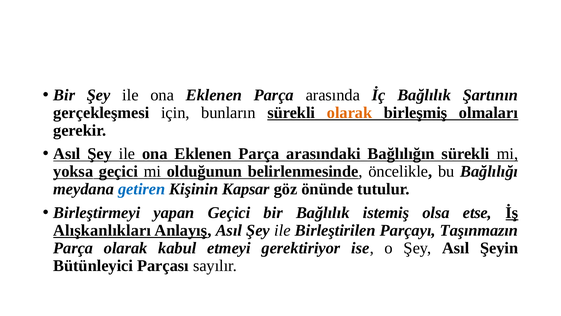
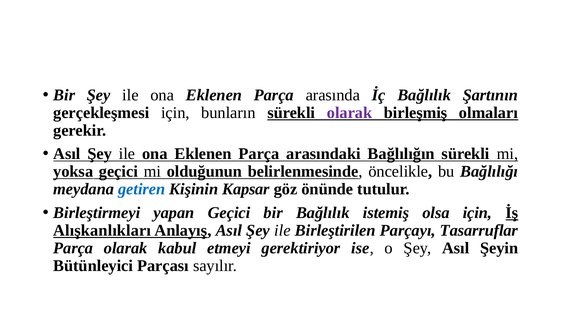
olarak at (350, 112) colour: orange -> purple
olsa etse: etse -> için
Taşınmazın: Taşınmazın -> Tasarruflar
